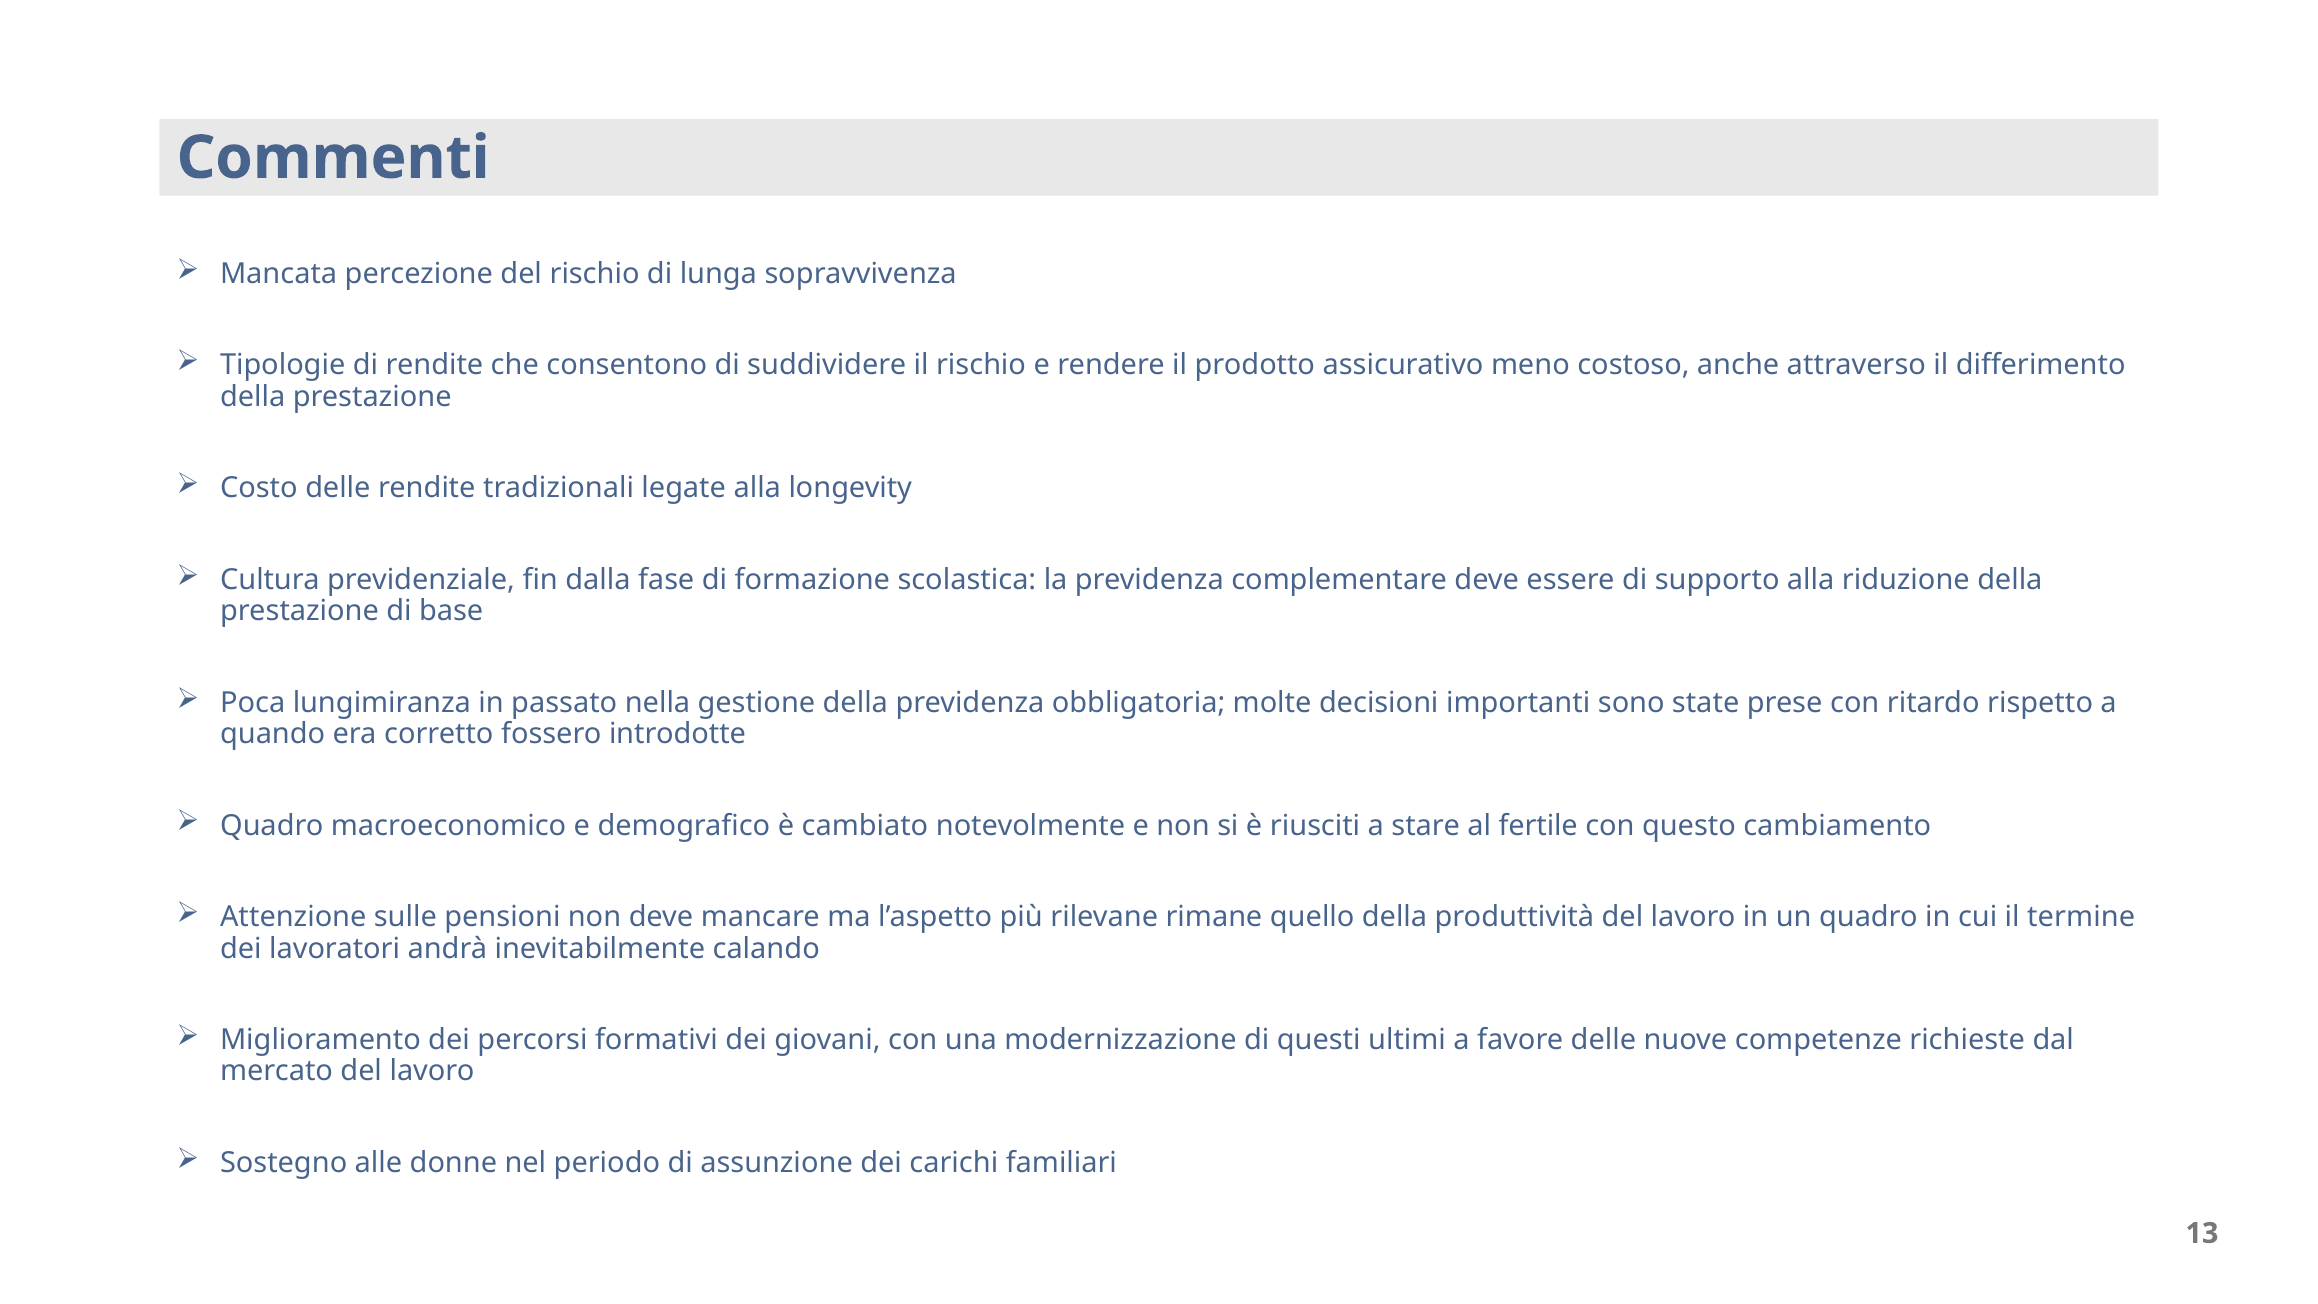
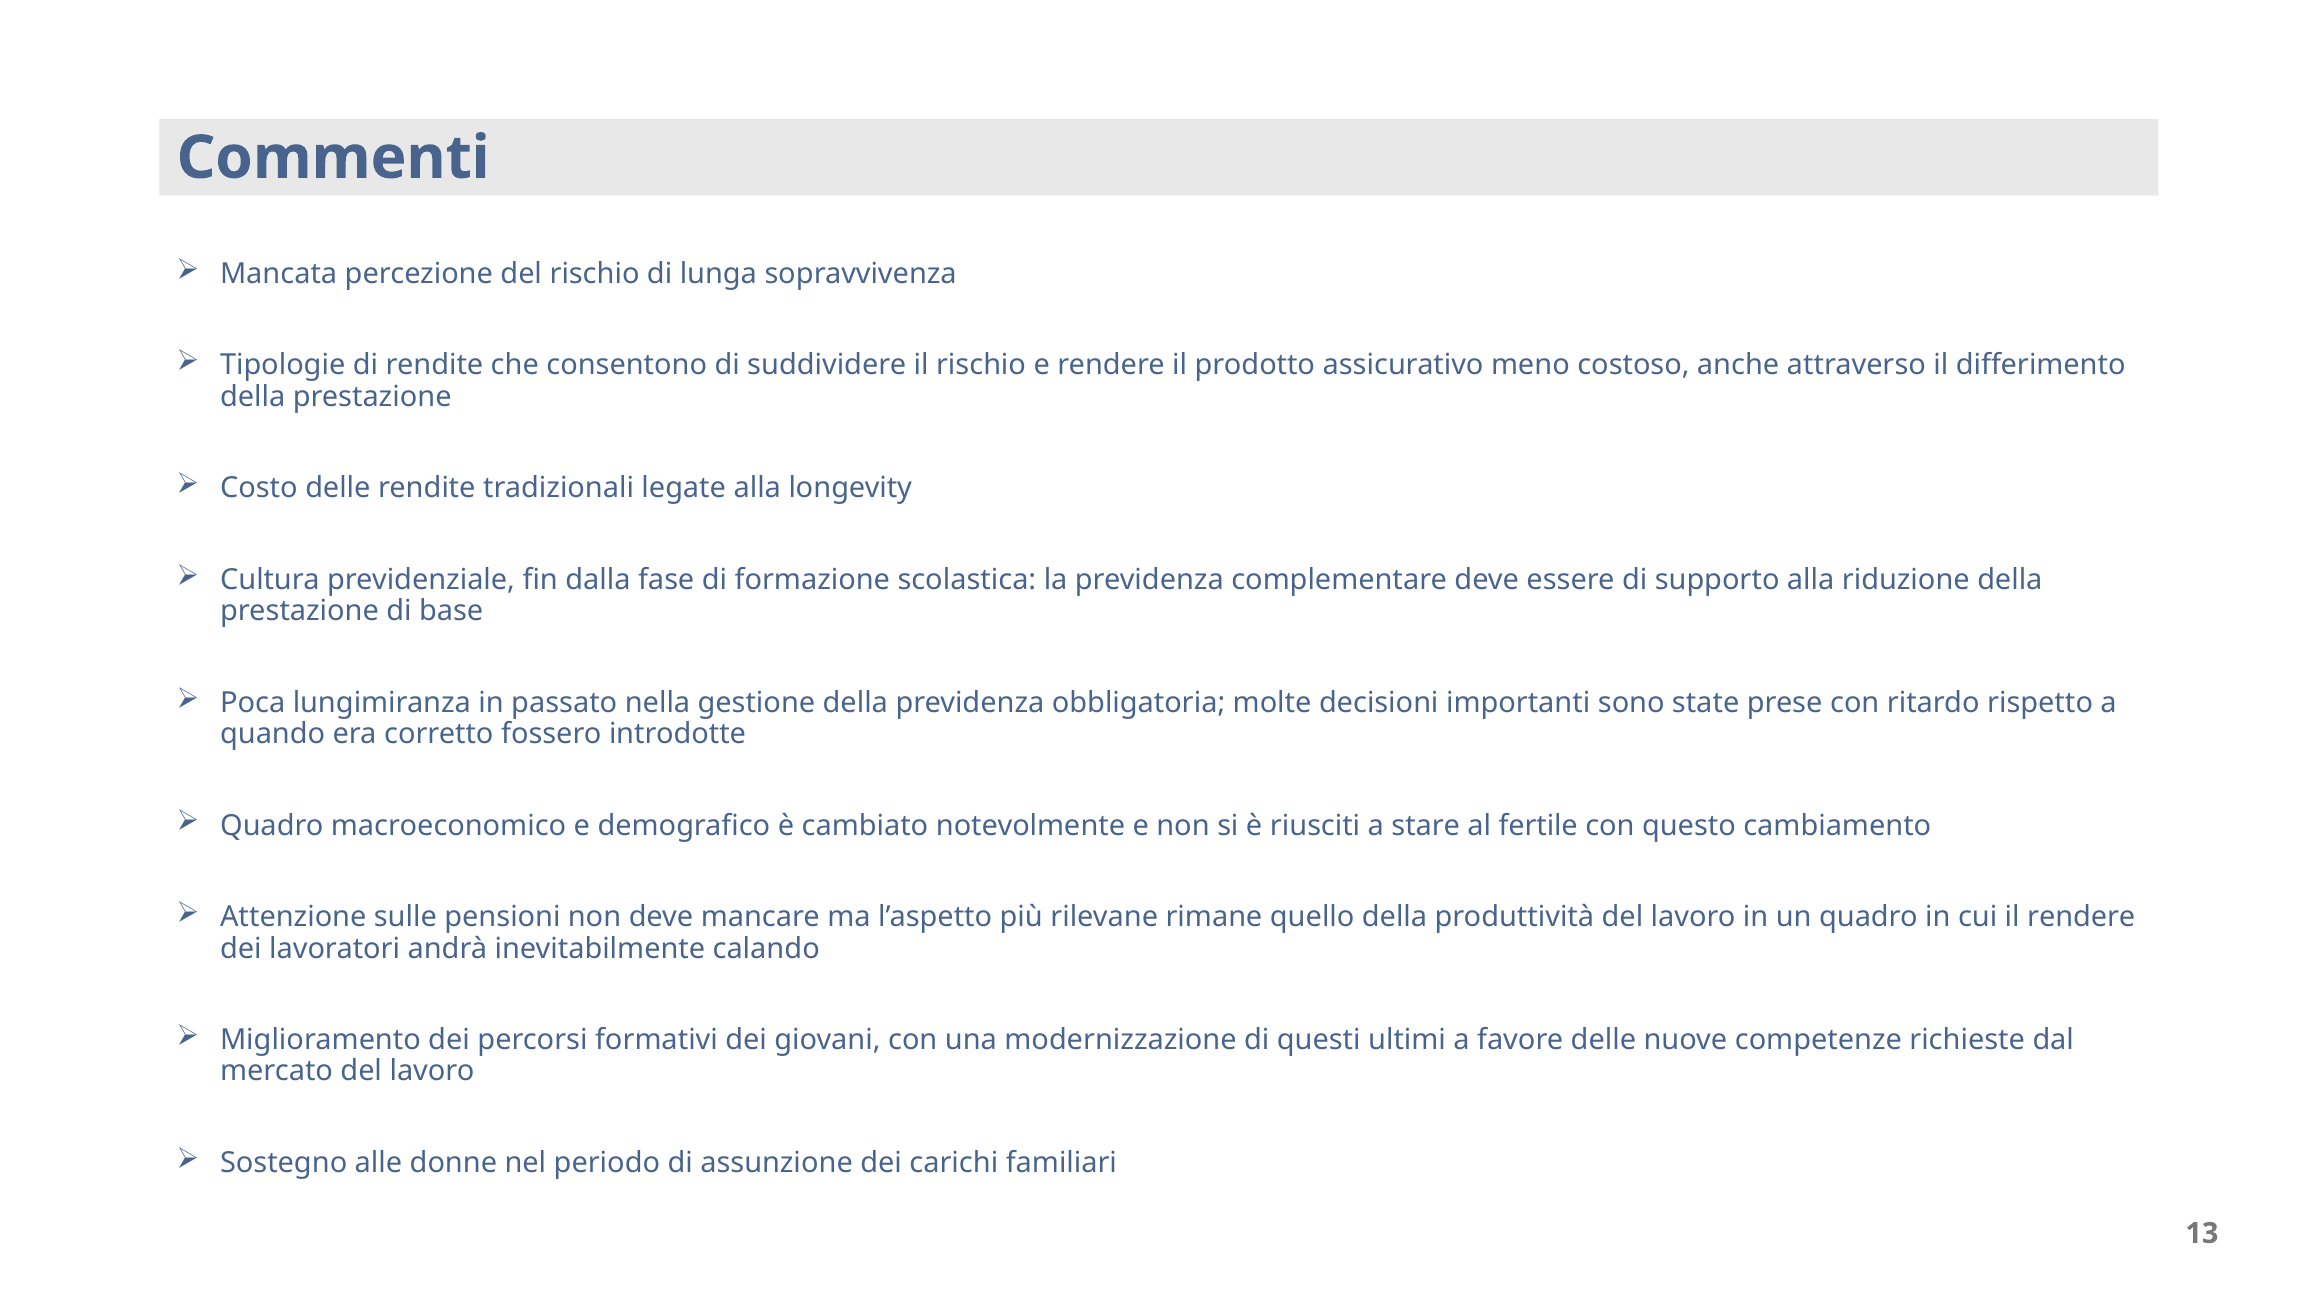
il termine: termine -> rendere
